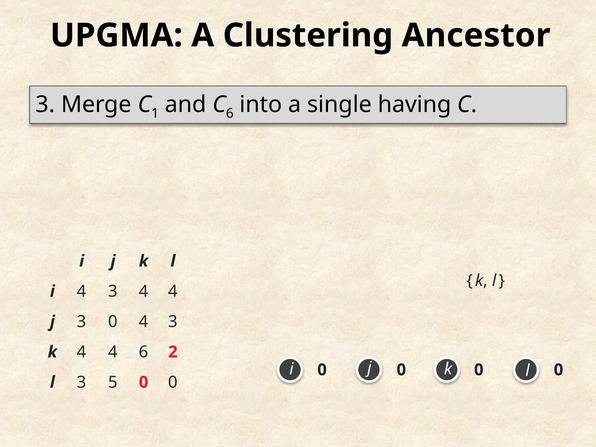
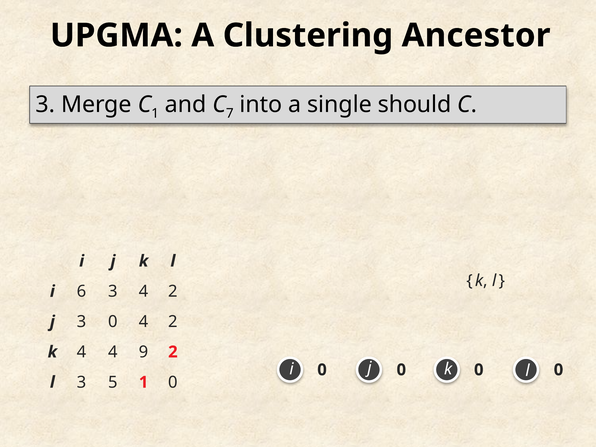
C 6: 6 -> 7
having: having -> should
i 4: 4 -> 6
3 4 4: 4 -> 2
0 4 3: 3 -> 2
4 6: 6 -> 9
5 0: 0 -> 1
